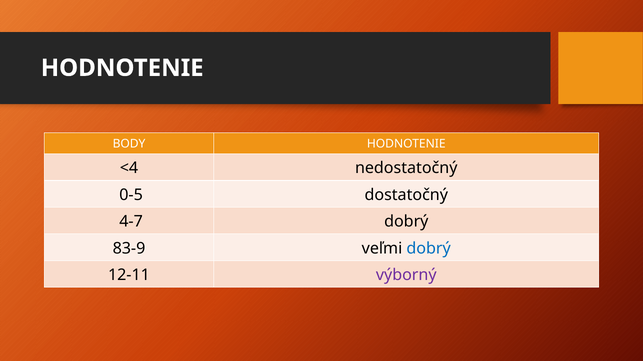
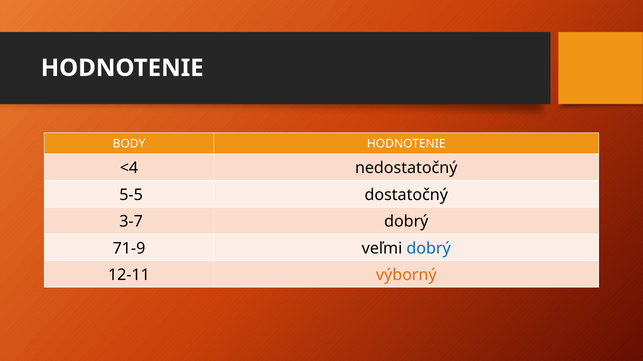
0-5: 0-5 -> 5-5
4-7: 4-7 -> 3-7
83-9: 83-9 -> 71-9
výborný colour: purple -> orange
